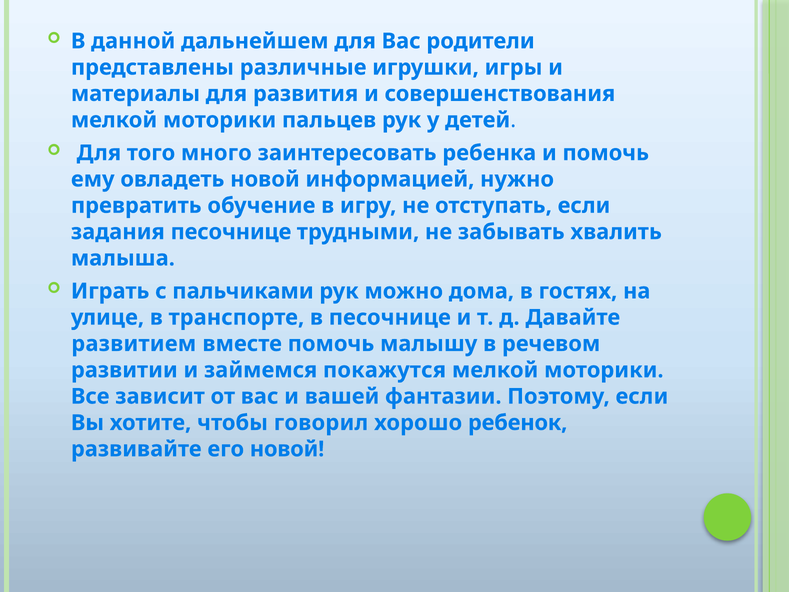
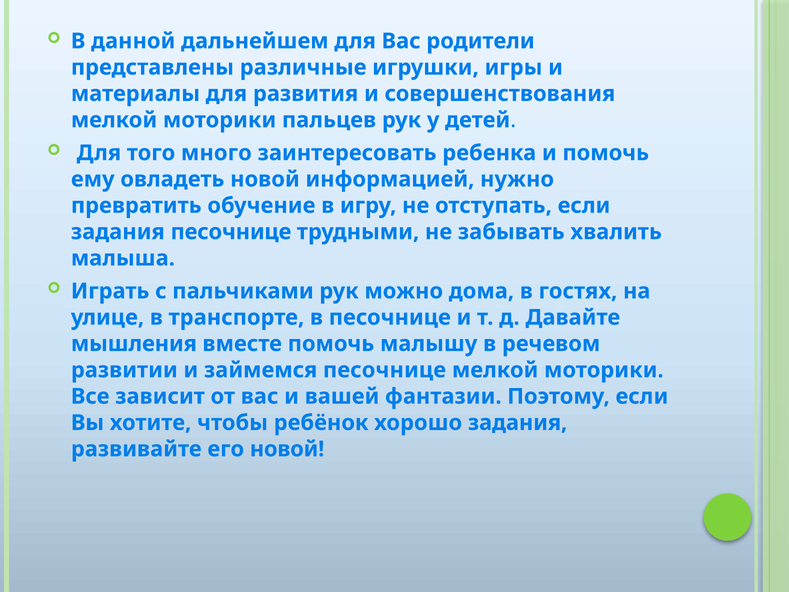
развитием: развитием -> мышления
займемся покажутся: покажутся -> песочнице
говорил: говорил -> ребёнок
хорошо ребенок: ребенок -> задания
